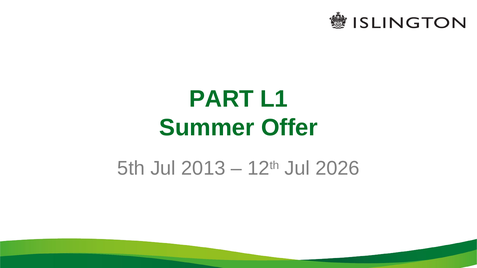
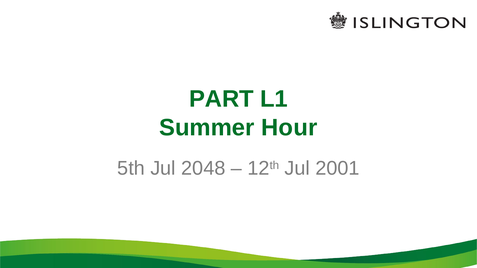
Offer: Offer -> Hour
2013: 2013 -> 2048
2026: 2026 -> 2001
